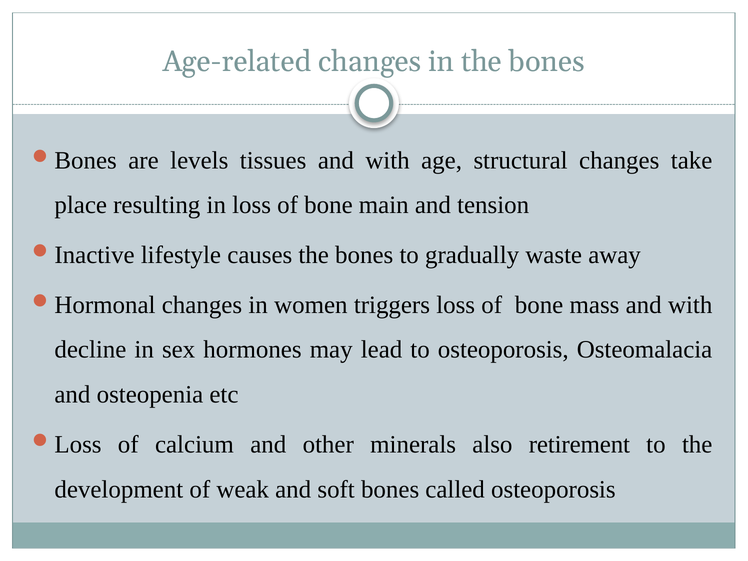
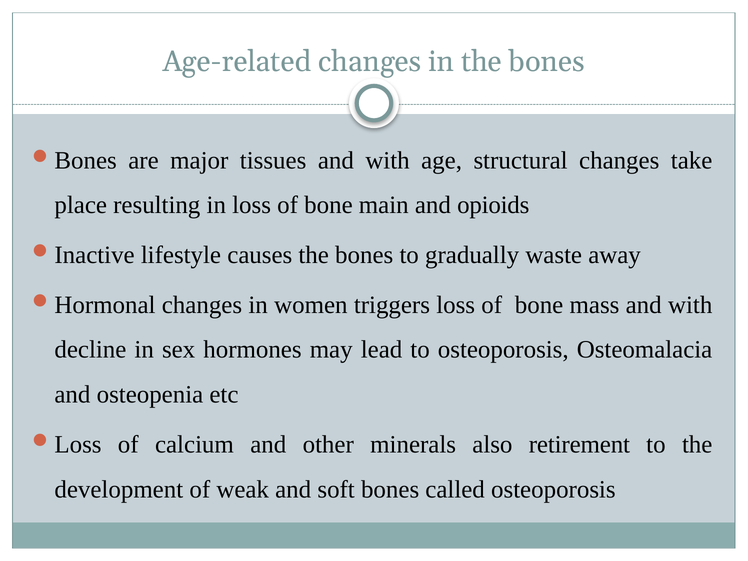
levels: levels -> major
tension: tension -> opioids
